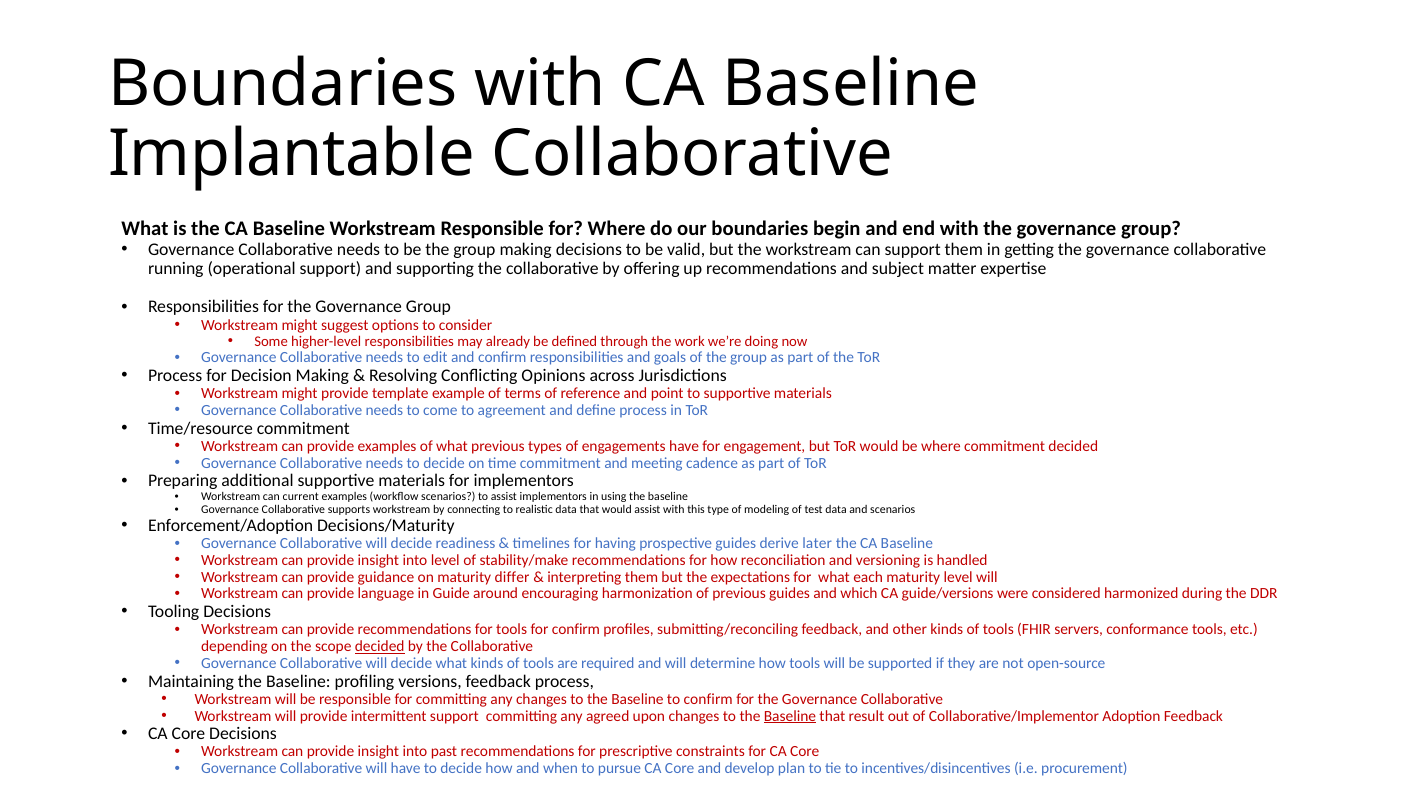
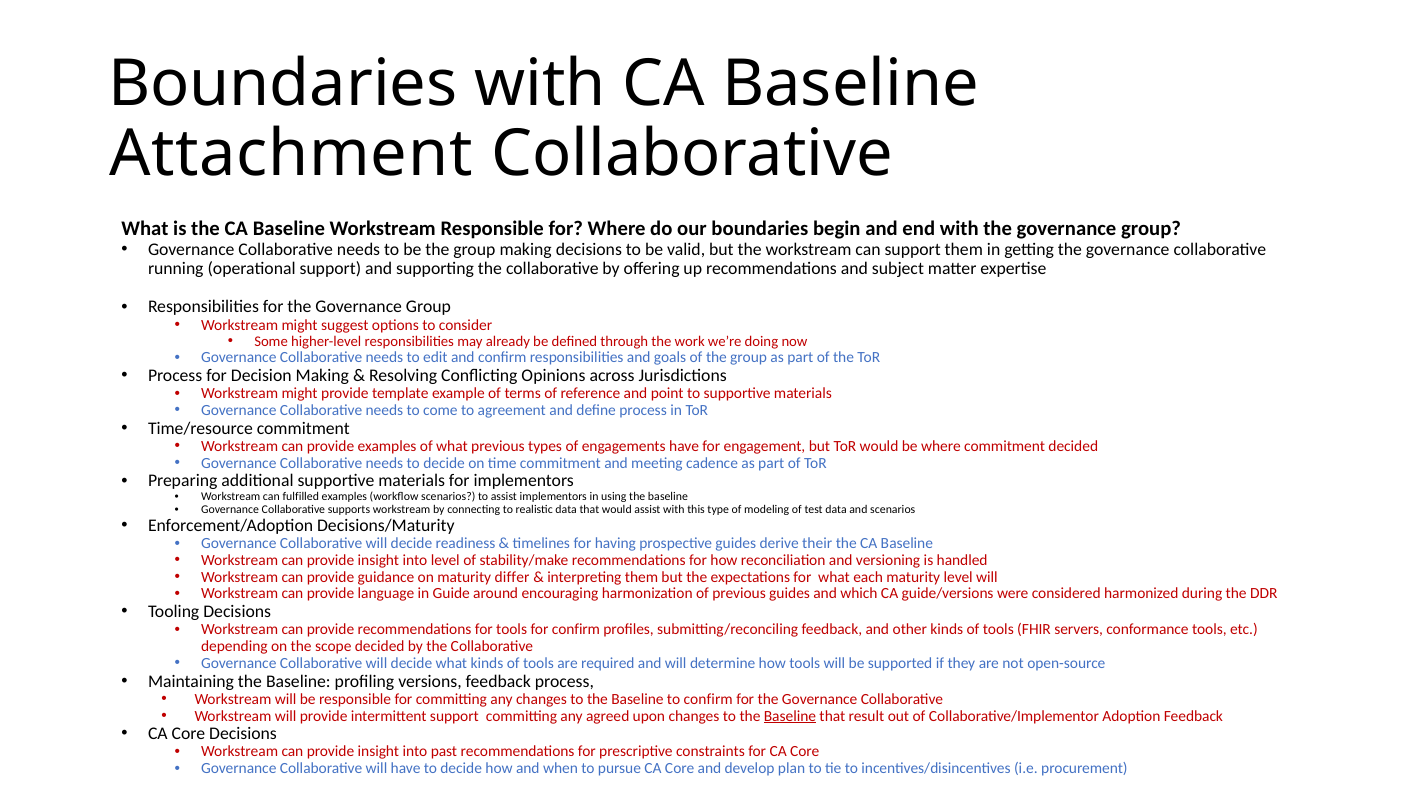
Implantable: Implantable -> Attachment
current: current -> fulfilled
later: later -> their
decided at (380, 646) underline: present -> none
